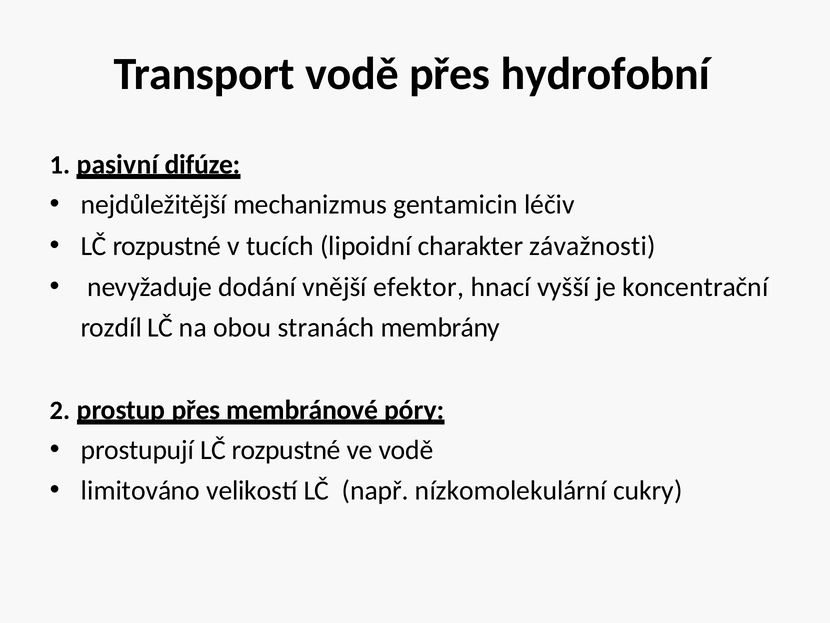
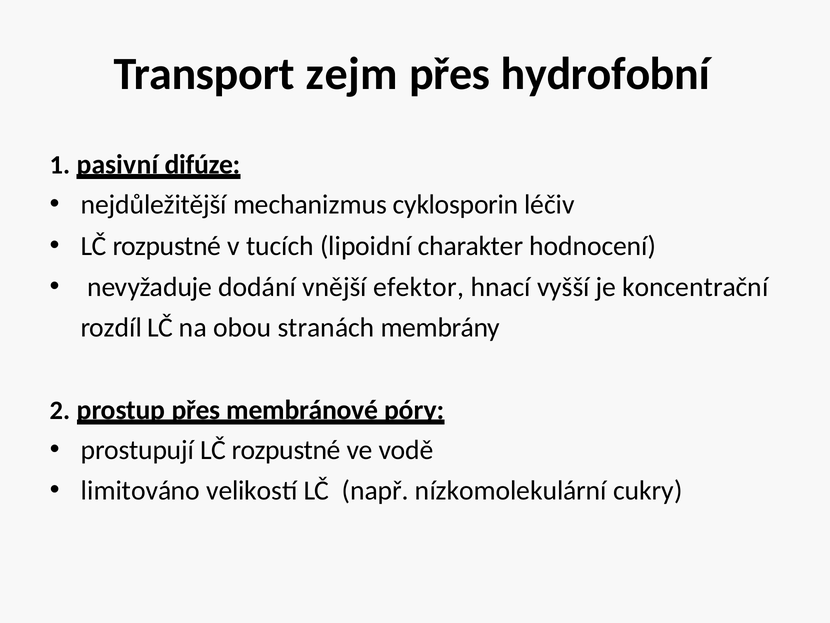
Transport vodě: vodě -> zejm
gentamicin: gentamicin -> cyklosporin
závažnosti: závažnosti -> hodnocení
